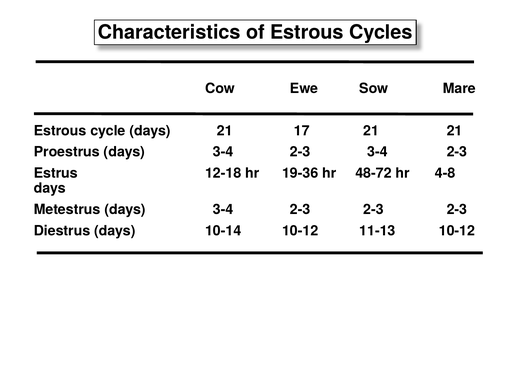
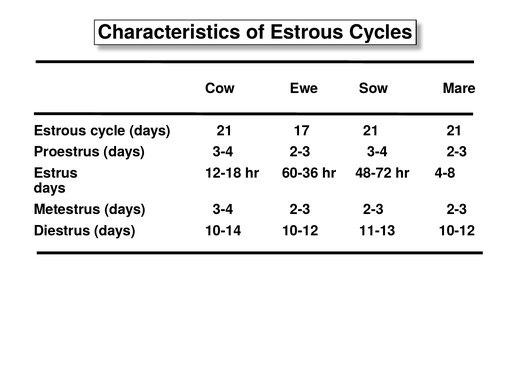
19-36: 19-36 -> 60-36
